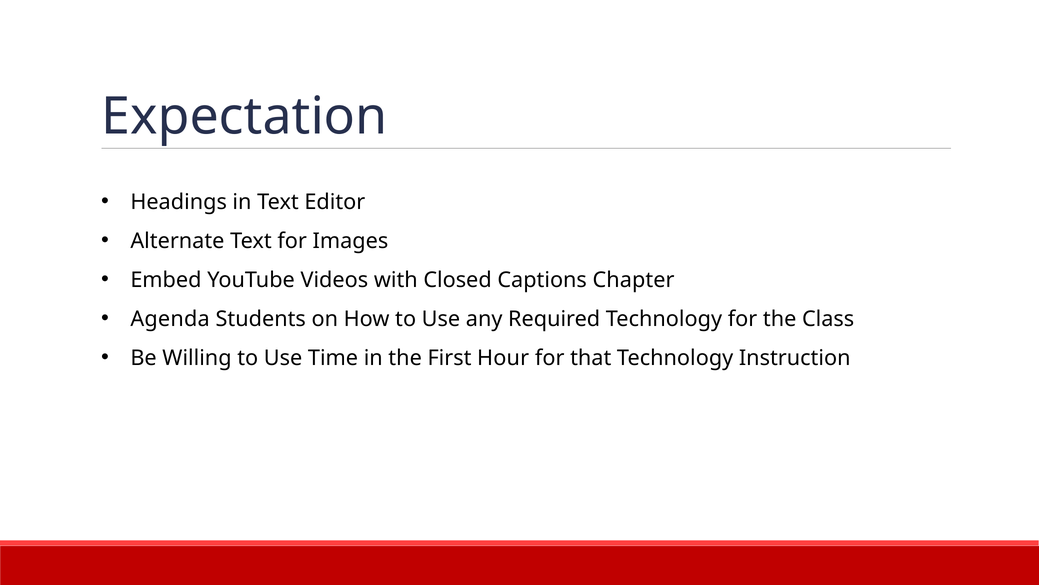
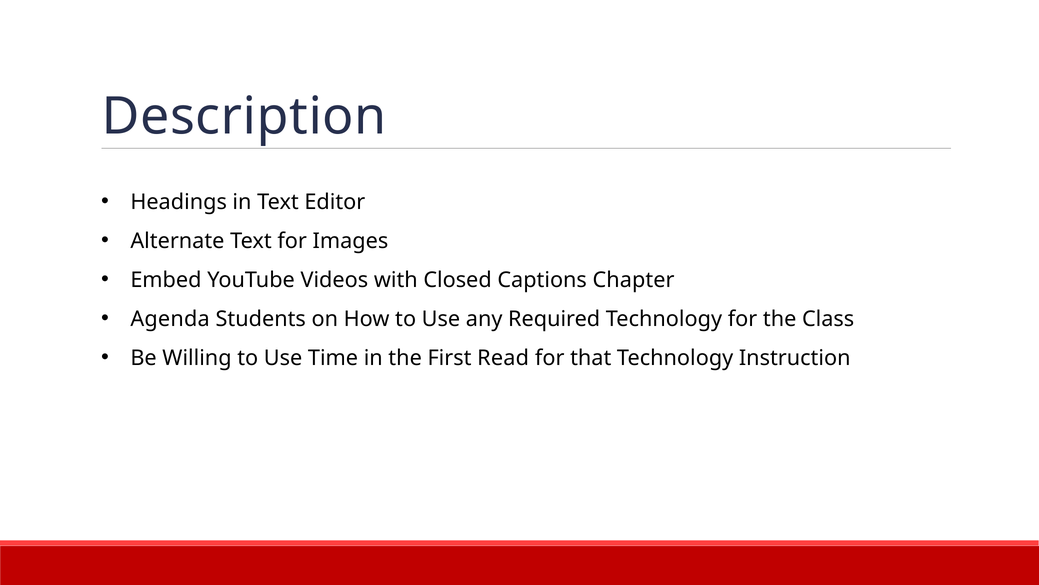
Expectation: Expectation -> Description
Hour: Hour -> Read
